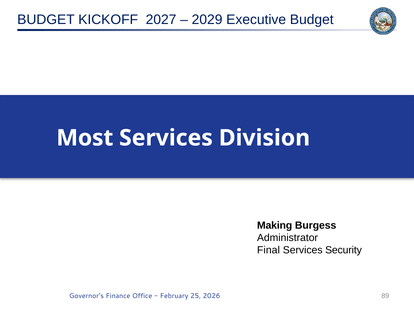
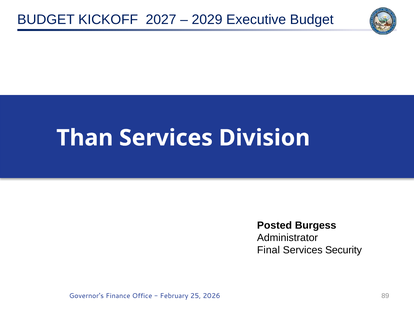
Most: Most -> Than
Making: Making -> Posted
